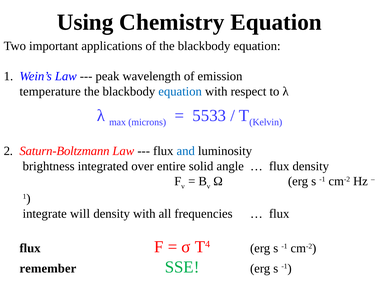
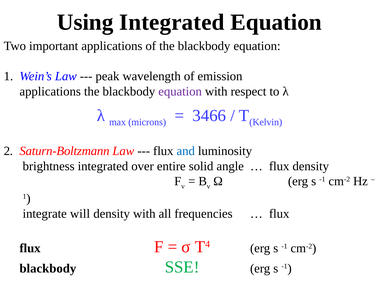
Using Chemistry: Chemistry -> Integrated
temperature at (50, 91): temperature -> applications
equation at (180, 91) colour: blue -> purple
5533: 5533 -> 3466
remember at (48, 269): remember -> blackbody
